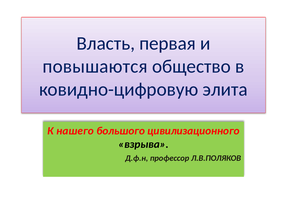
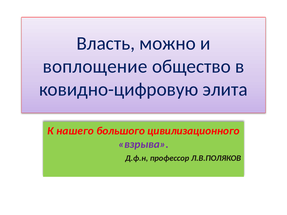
первая: первая -> можно
повышаются: повышаются -> воплощение
взрыва colour: black -> purple
